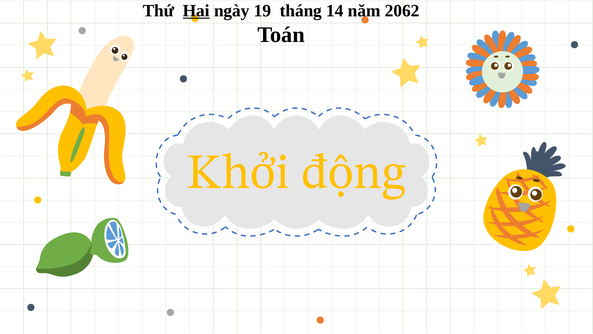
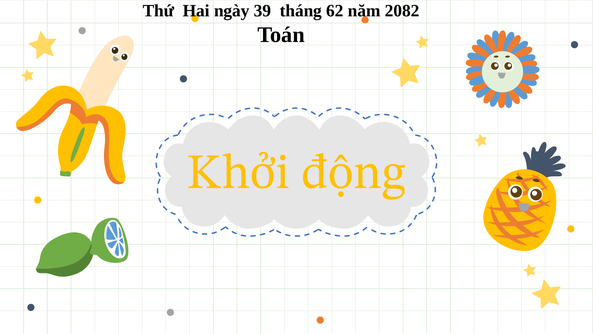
Hai underline: present -> none
19: 19 -> 39
14: 14 -> 62
2062: 2062 -> 2082
